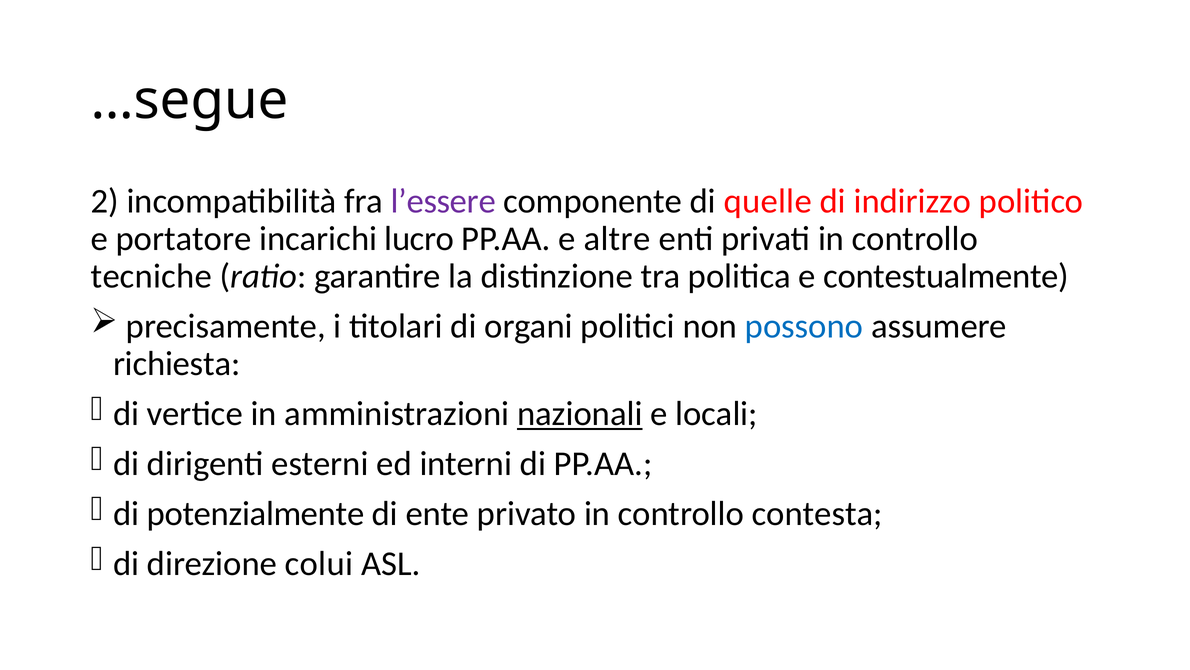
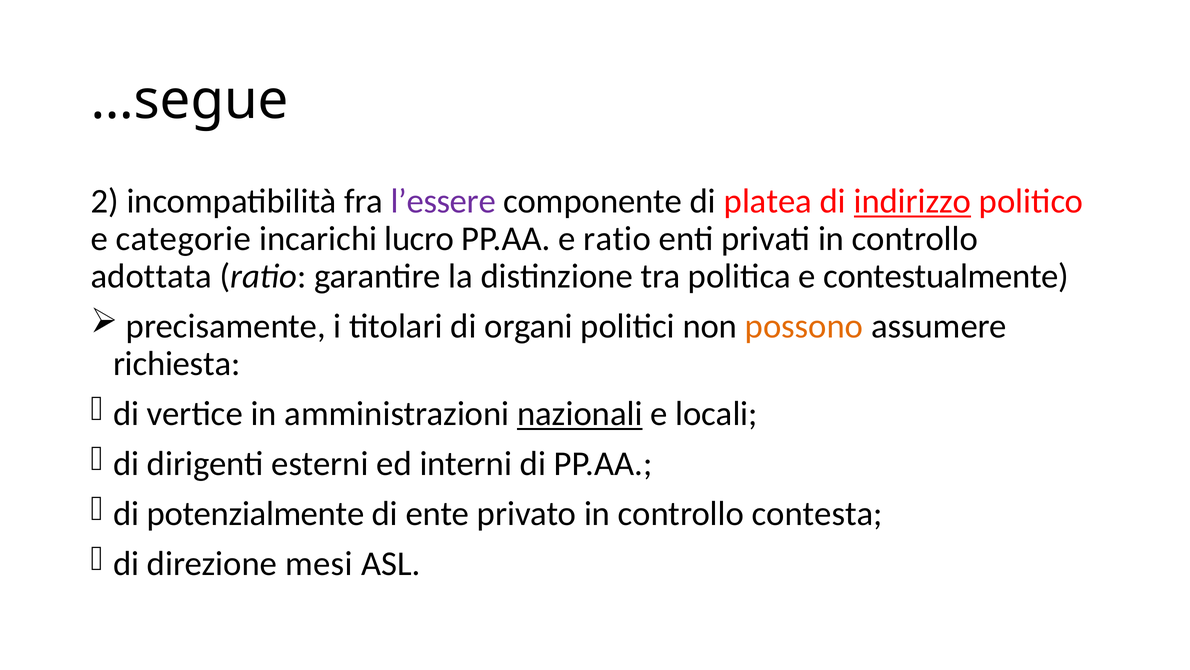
quelle: quelle -> platea
indirizzo underline: none -> present
portatore: portatore -> categorie
e altre: altre -> ratio
tecniche: tecniche -> adottata
possono colour: blue -> orange
colui: colui -> mesi
